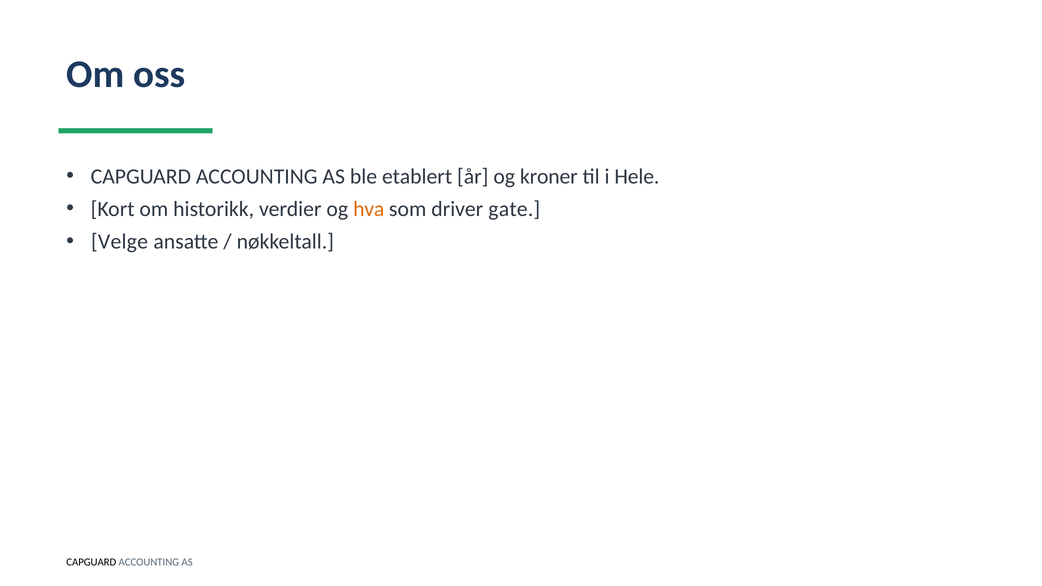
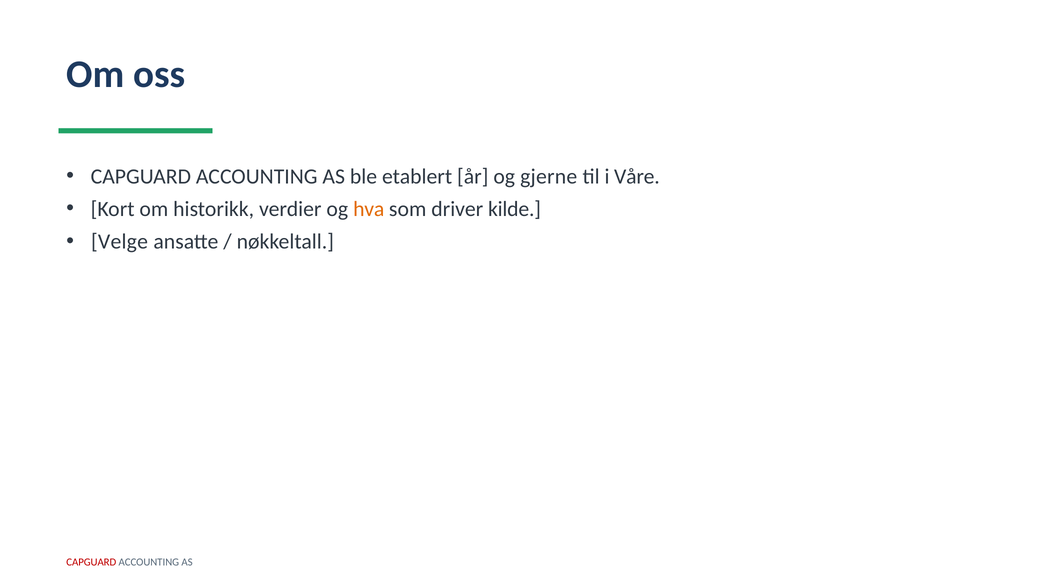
kroner: kroner -> gjerne
Hele: Hele -> Våre
gate: gate -> kilde
CAPGUARD at (91, 562) colour: black -> red
